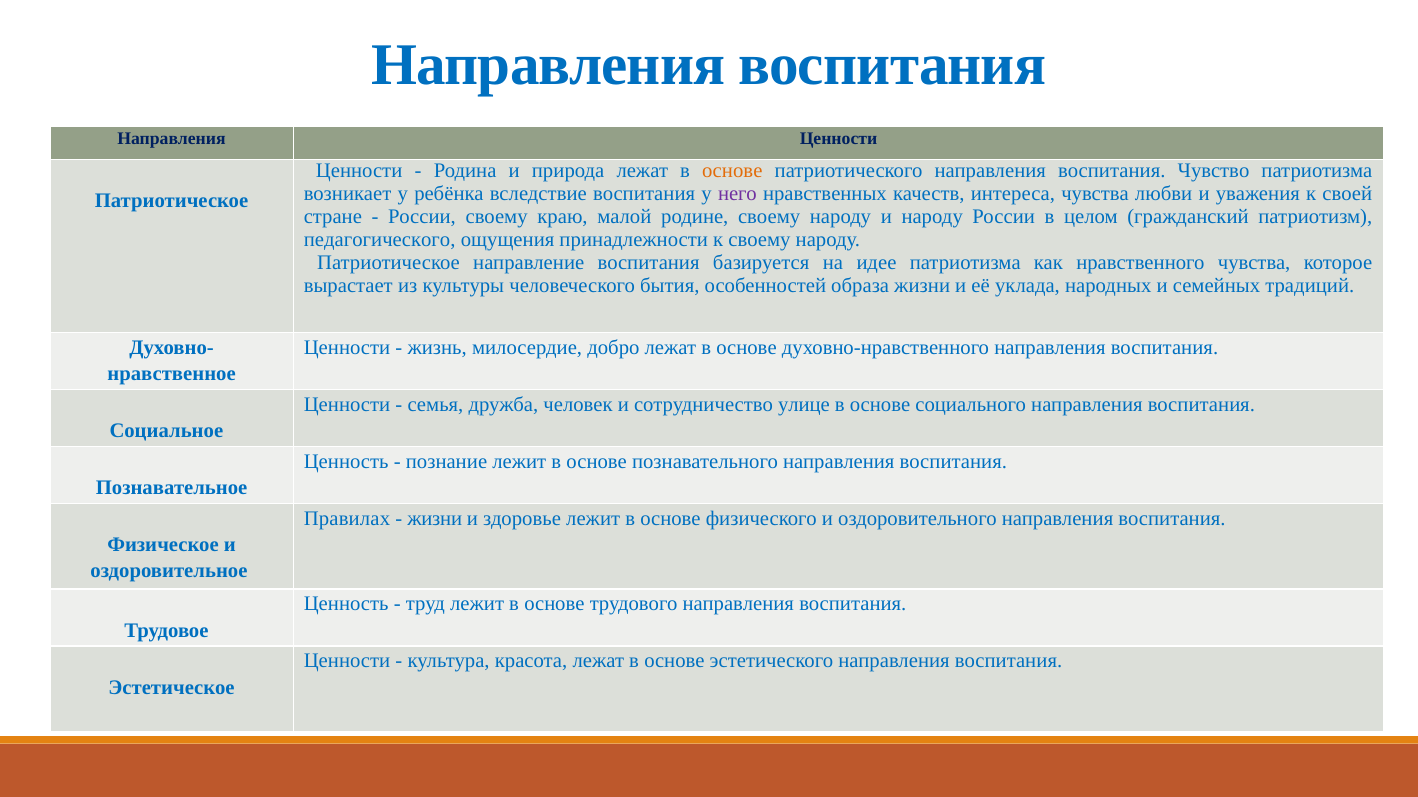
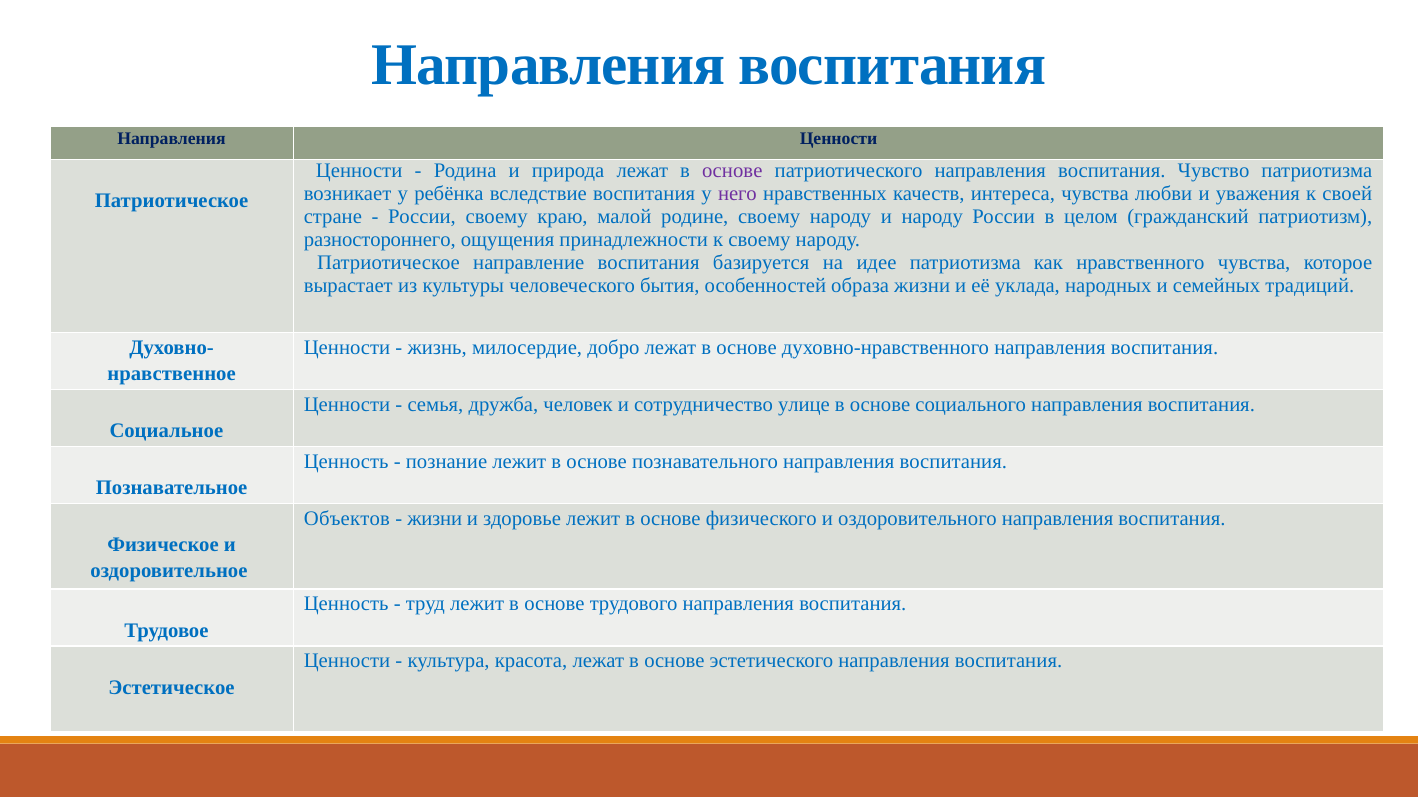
основе at (732, 171) colour: orange -> purple
педагогического: педагогического -> разностороннего
Правилах: Правилах -> Объектов
